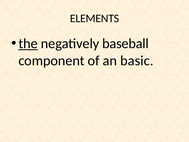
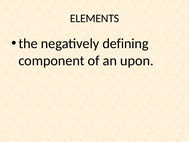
the underline: present -> none
baseball: baseball -> defining
basic: basic -> upon
